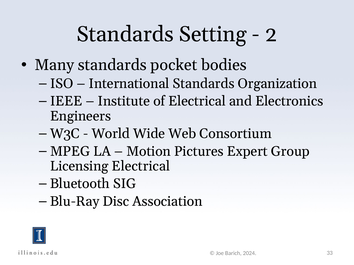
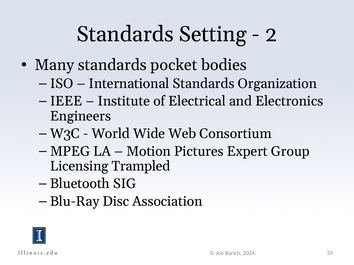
Licensing Electrical: Electrical -> Trampled
